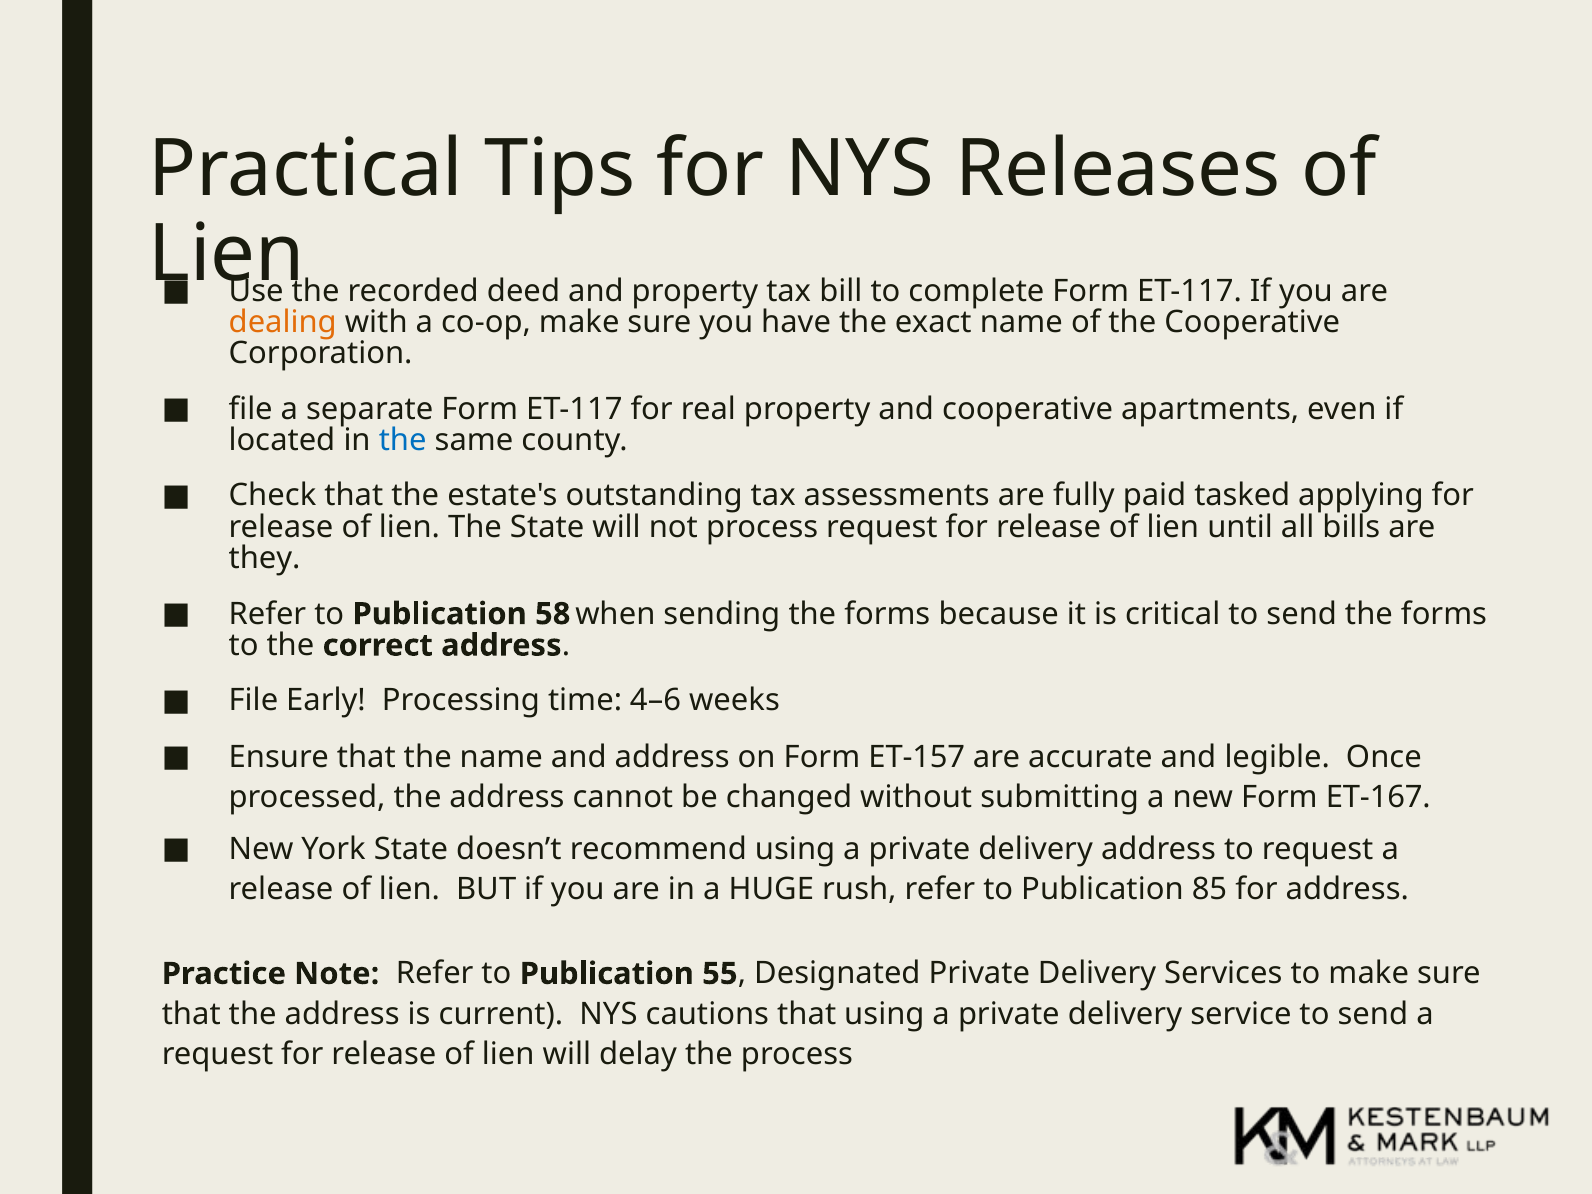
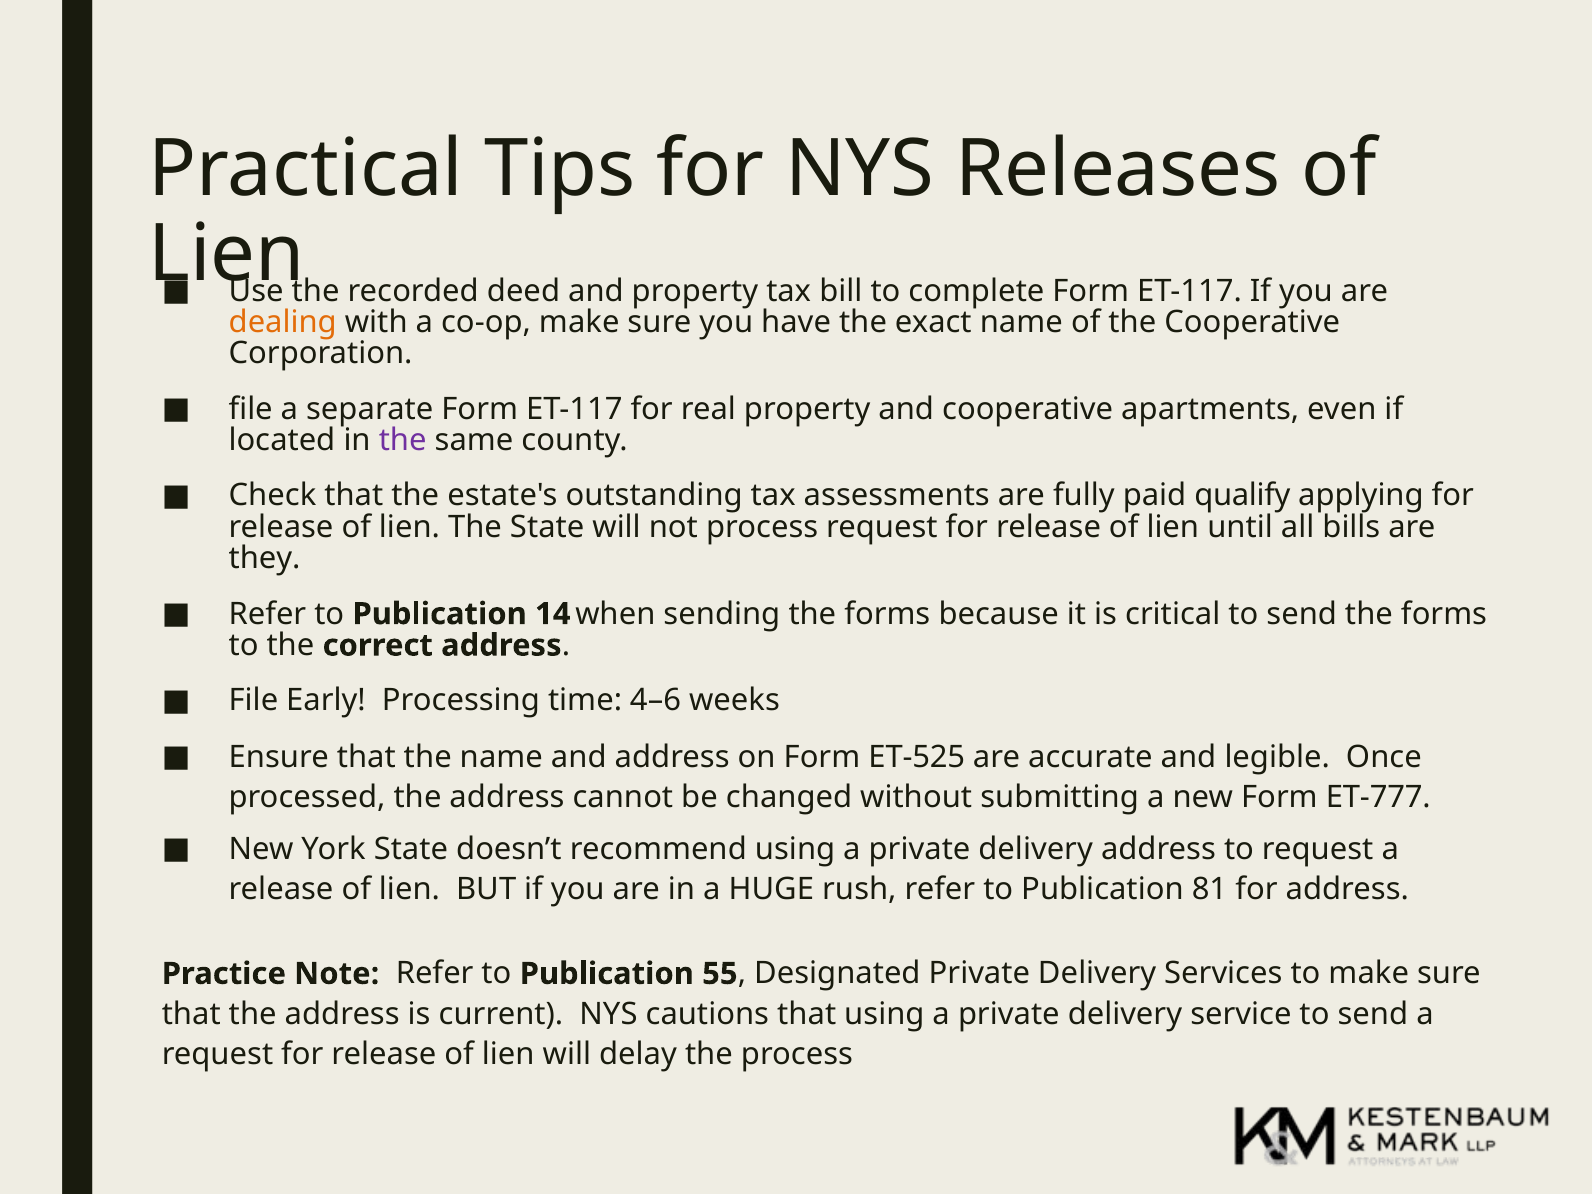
the at (403, 440) colour: blue -> purple
tasked: tasked -> qualify
58: 58 -> 14
ET-157: ET-157 -> ET-525
ET-167: ET-167 -> ET-777
85: 85 -> 81
